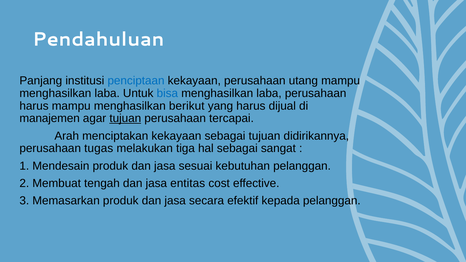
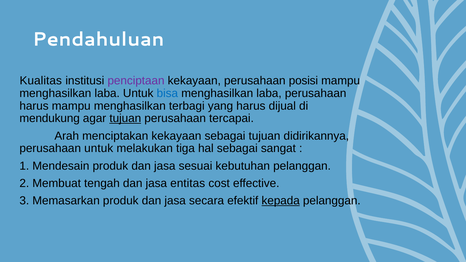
Panjang: Panjang -> Kualitas
penciptaan colour: blue -> purple
utang: utang -> posisi
berikut: berikut -> terbagi
manajemen: manajemen -> mendukung
perusahaan tugas: tugas -> untuk
kepada underline: none -> present
